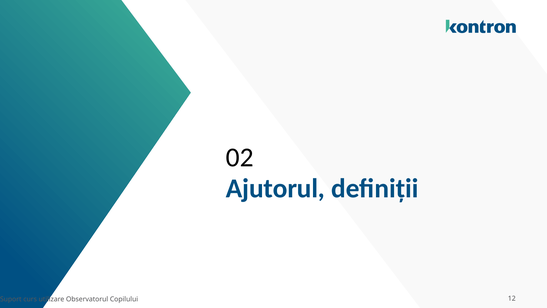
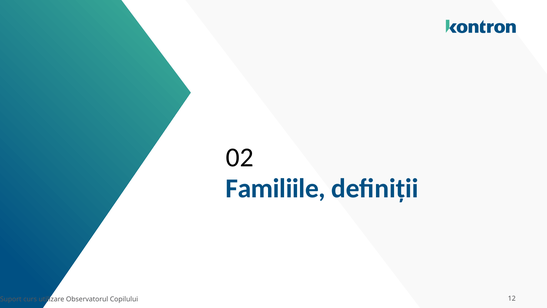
Ajutorul: Ajutorul -> Familiile
